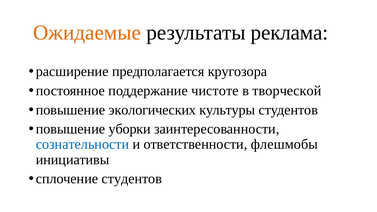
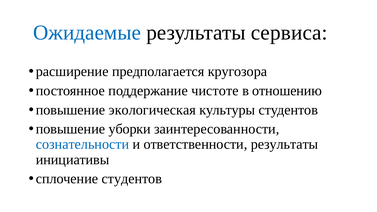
Ожидаемые colour: orange -> blue
реклама: реклама -> сервиса
творческой: творческой -> отношению
экологических: экологических -> экологическая
ответственности флешмобы: флешмобы -> результаты
